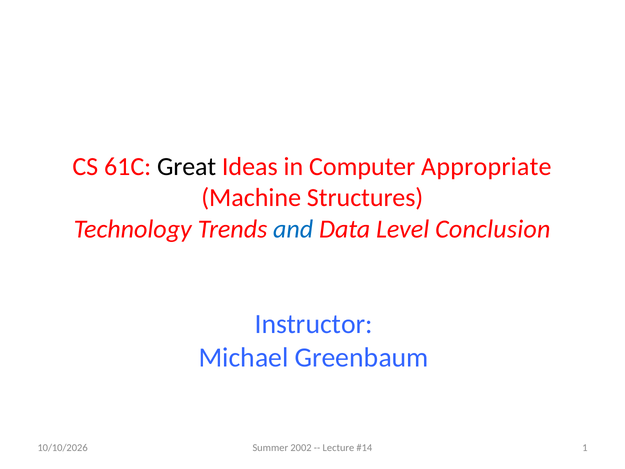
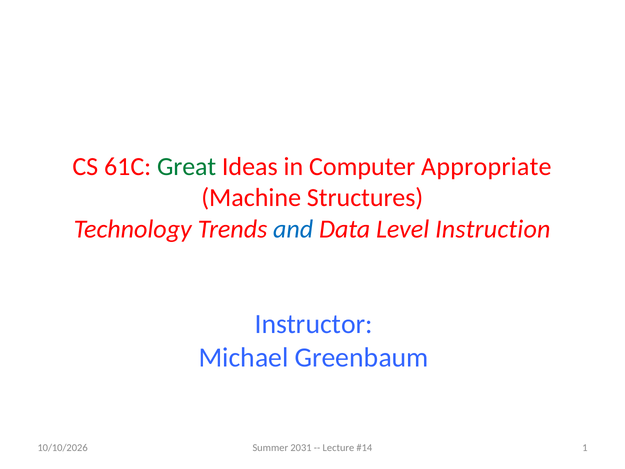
Great colour: black -> green
Conclusion: Conclusion -> Instruction
2002: 2002 -> 2031
